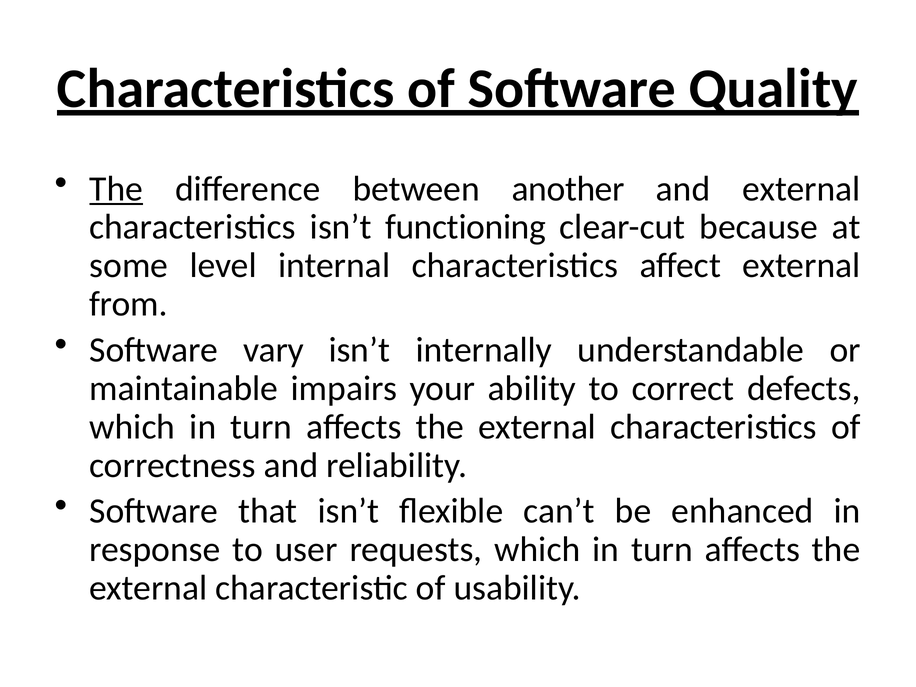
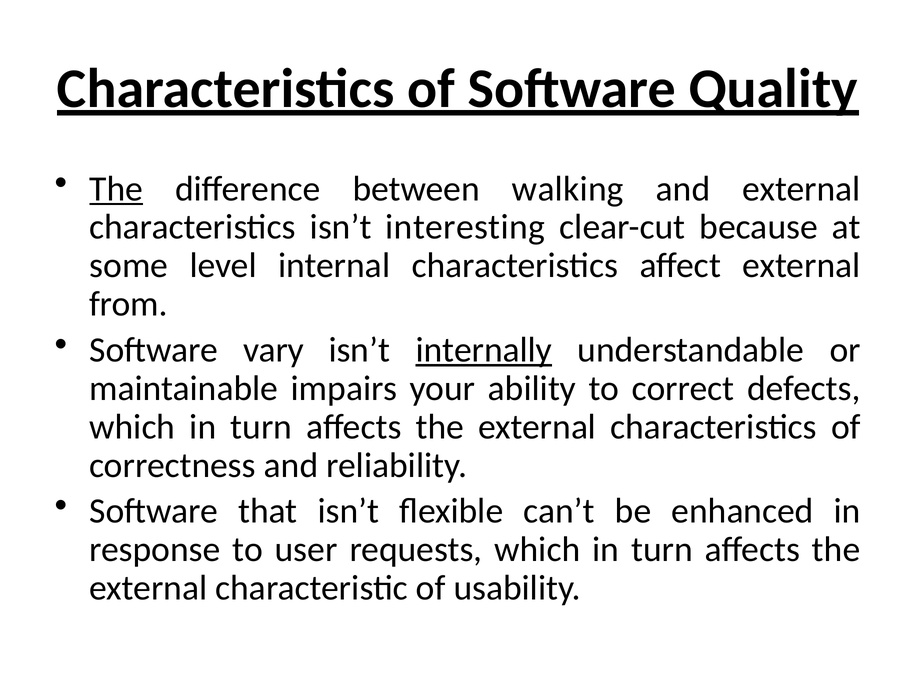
another: another -> walking
functioning: functioning -> interesting
internally underline: none -> present
